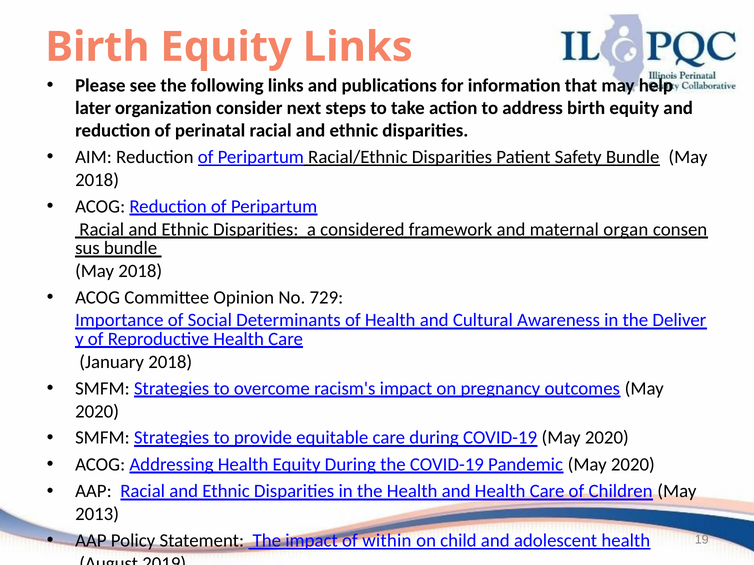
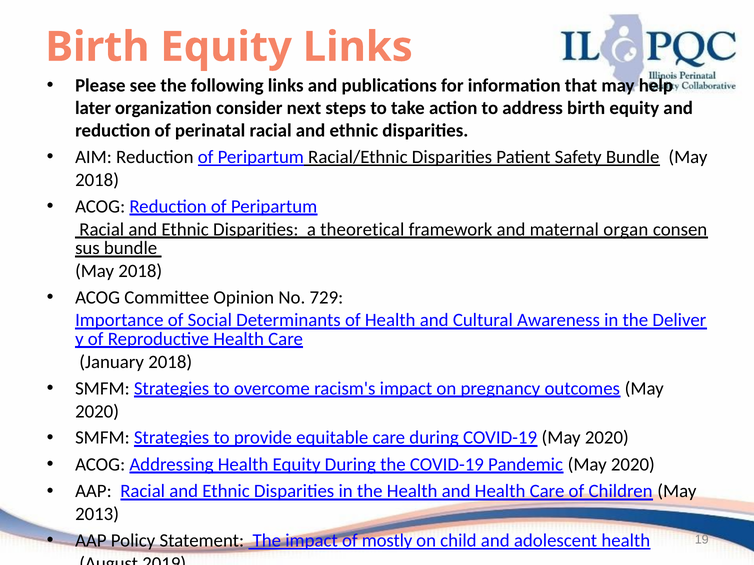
considered: considered -> theoretical
within: within -> mostly
